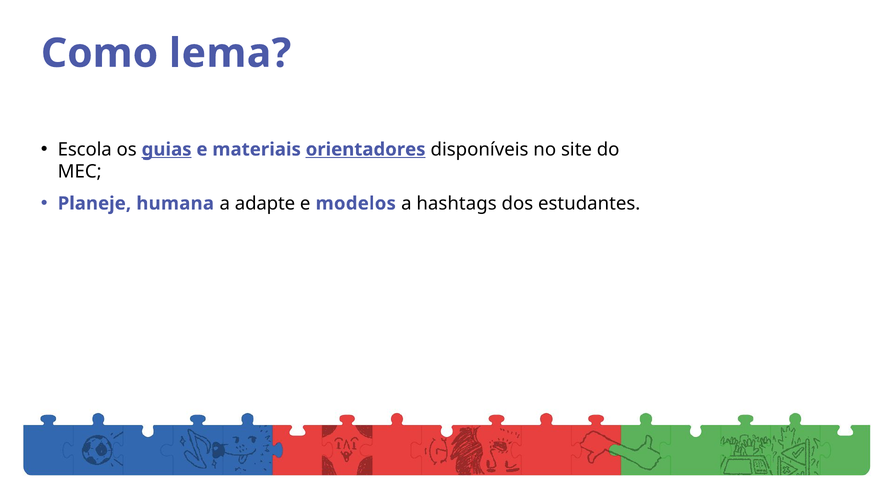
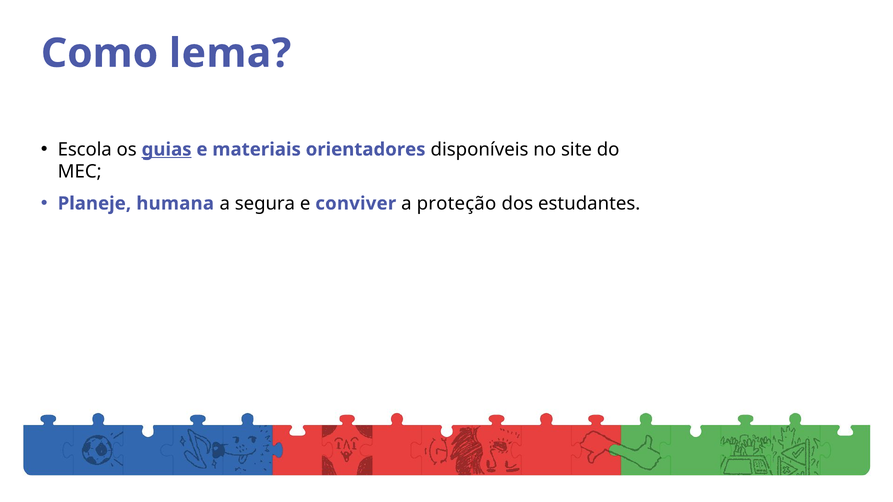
orientadores underline: present -> none
adapte: adapte -> segura
modelos: modelos -> conviver
hashtags: hashtags -> proteção
